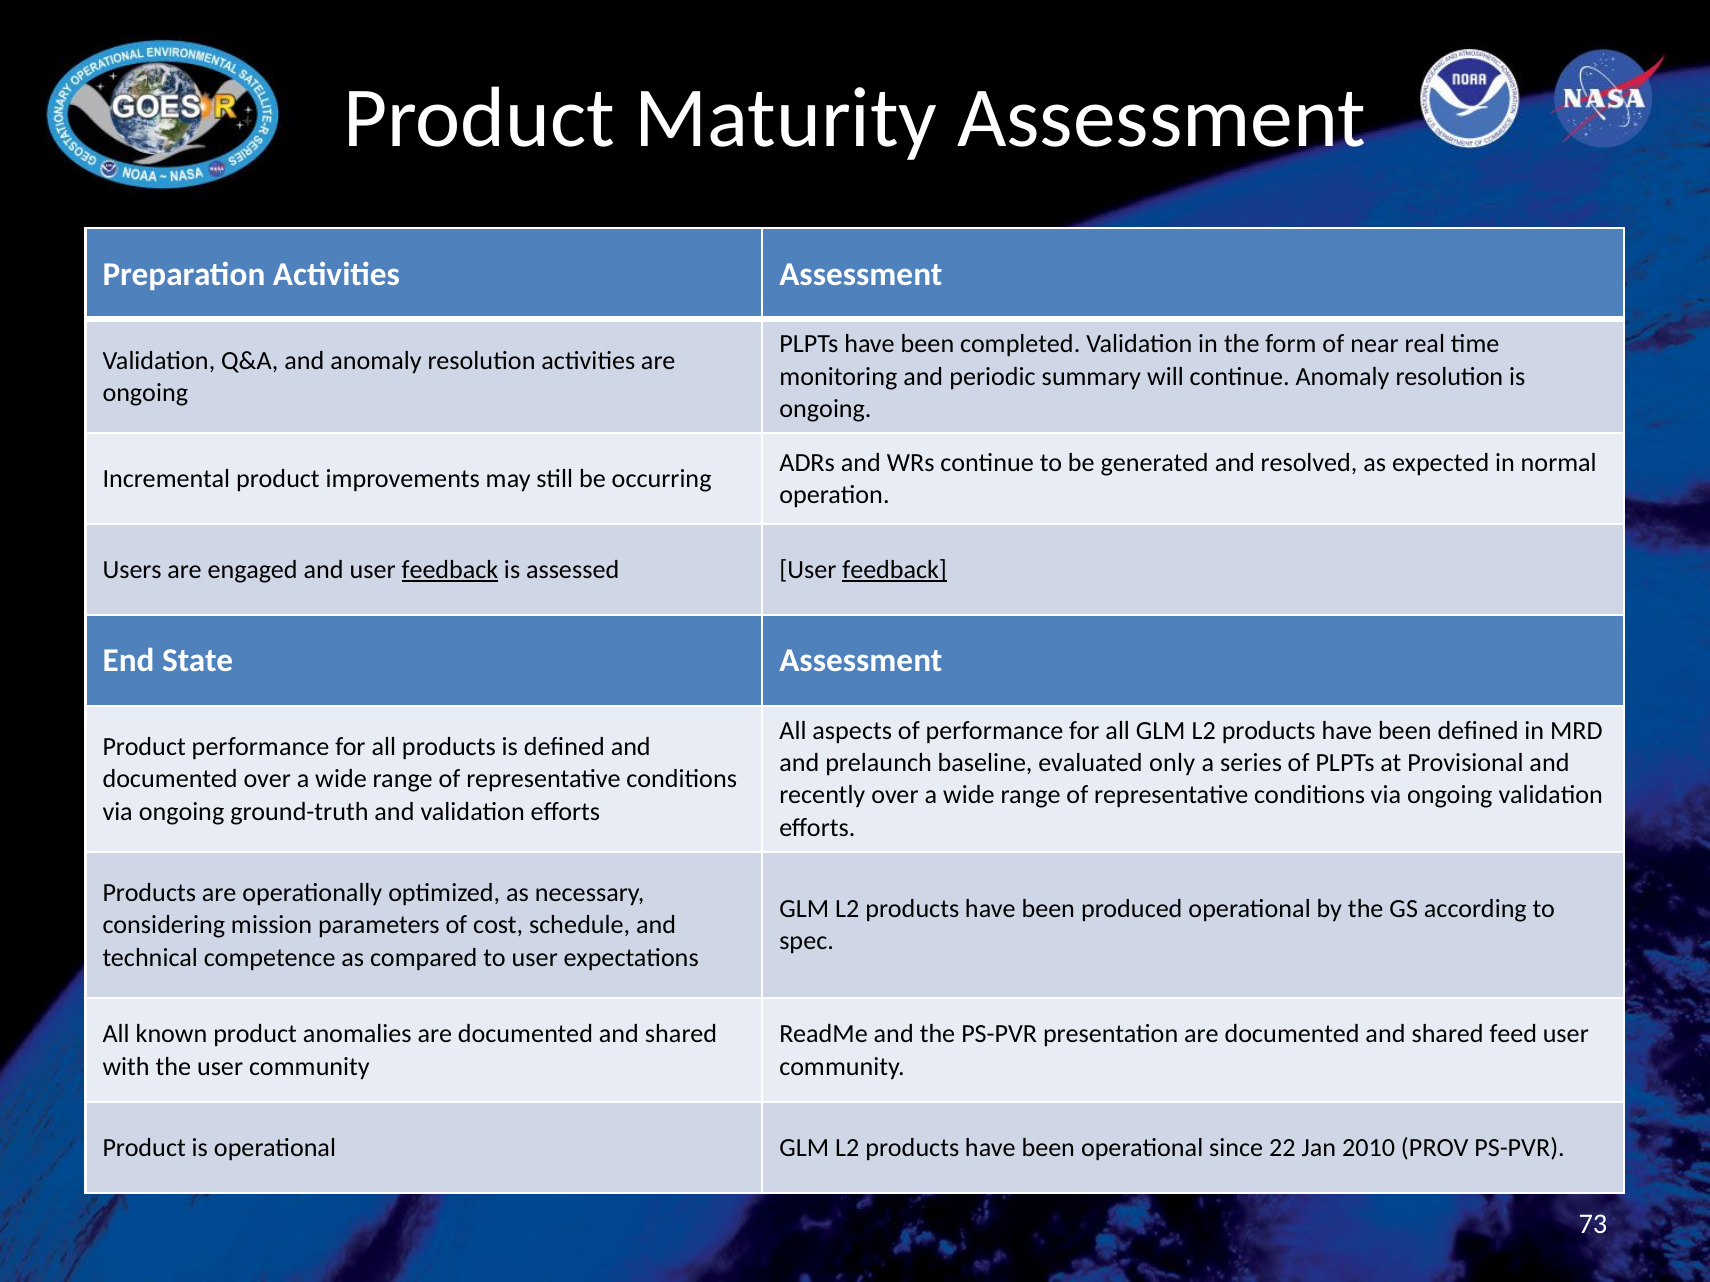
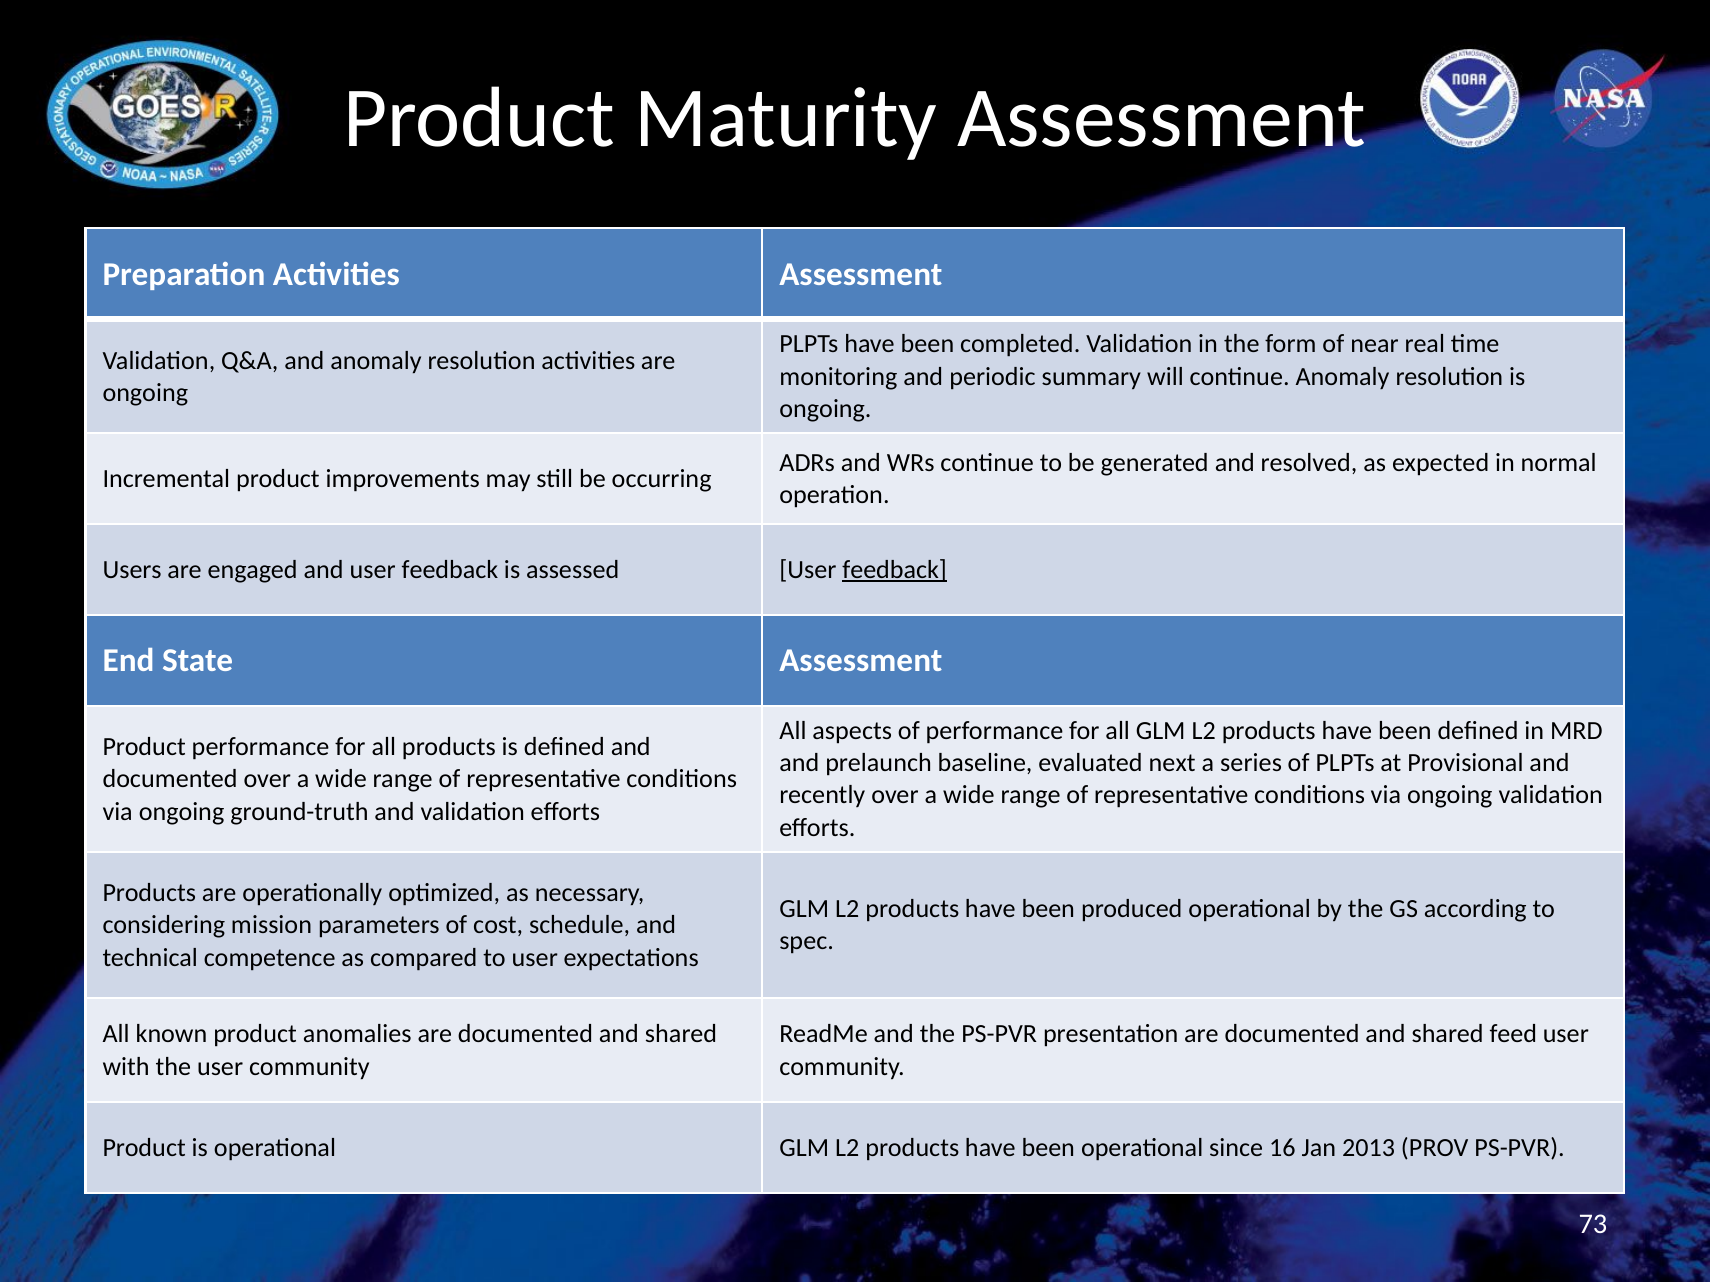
feedback at (450, 570) underline: present -> none
only: only -> next
22: 22 -> 16
2010: 2010 -> 2013
